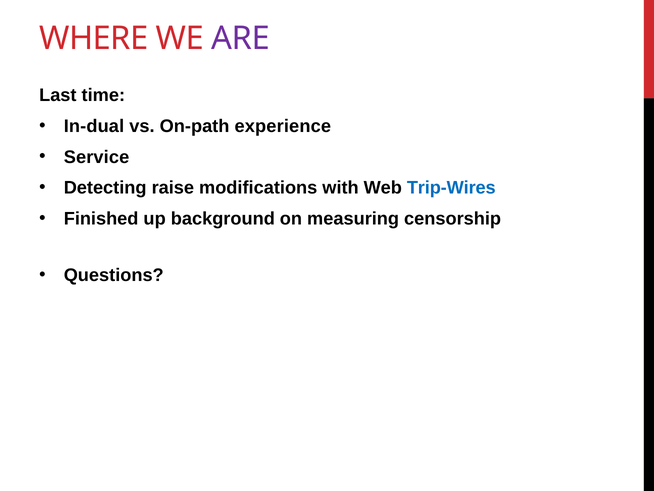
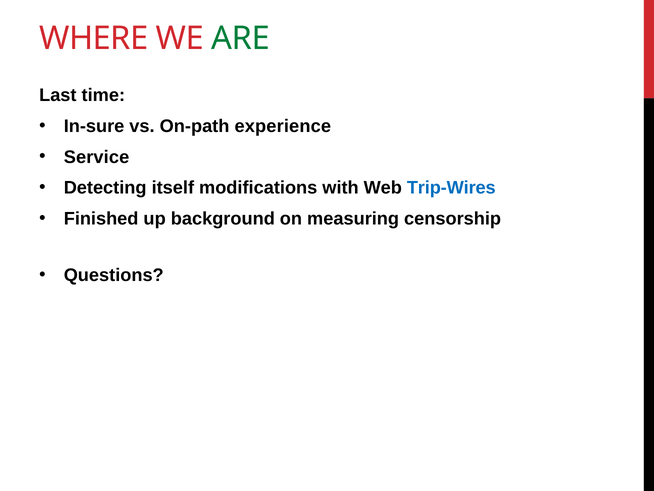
ARE colour: purple -> green
In-dual: In-dual -> In-sure
raise: raise -> itself
